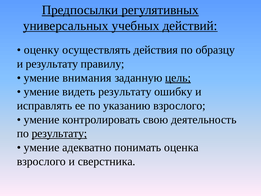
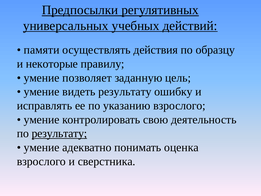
оценку: оценку -> памяти
и результату: результату -> некоторые
внимания: внимания -> позволяет
цель underline: present -> none
